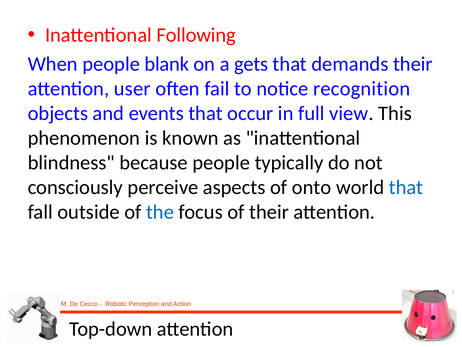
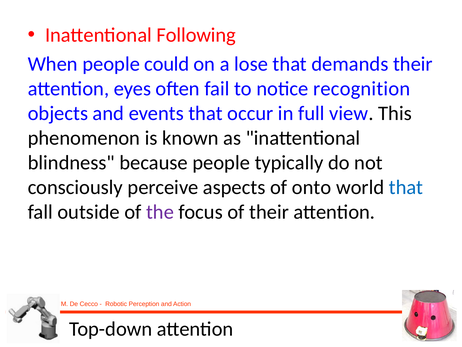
blank: blank -> could
gets: gets -> lose
user: user -> eyes
the colour: blue -> purple
